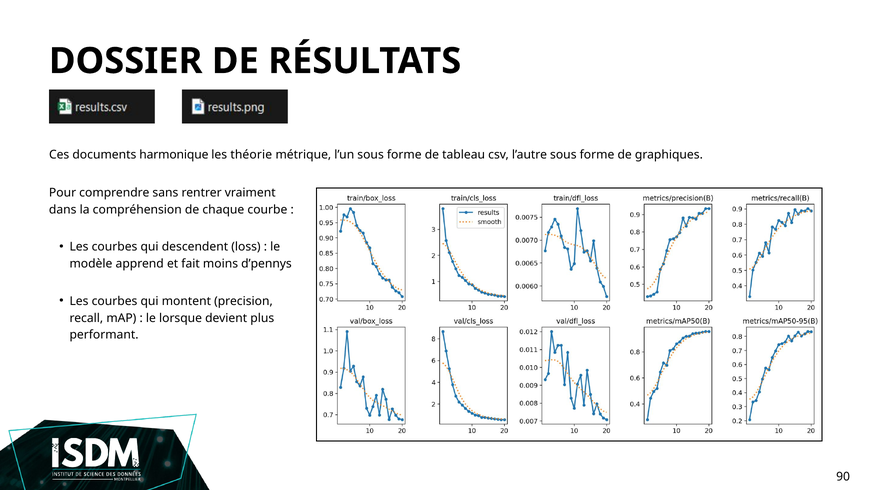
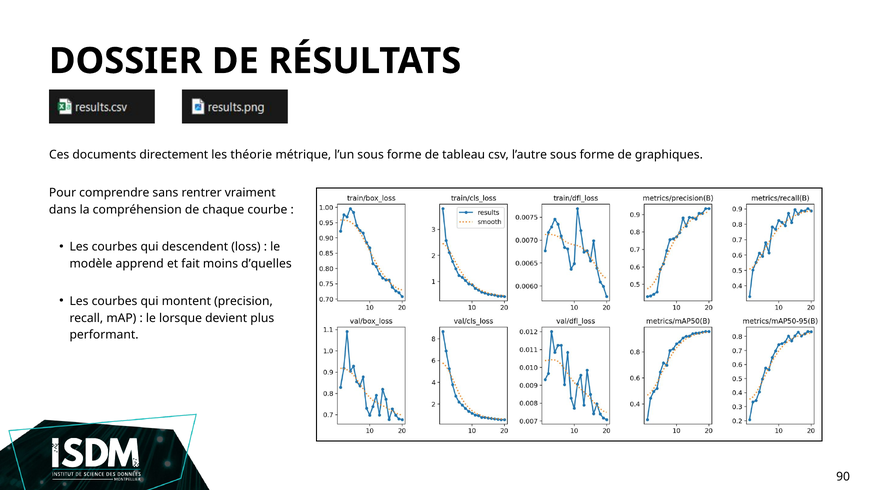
harmonique: harmonique -> directement
d’pennys: d’pennys -> d’quelles
